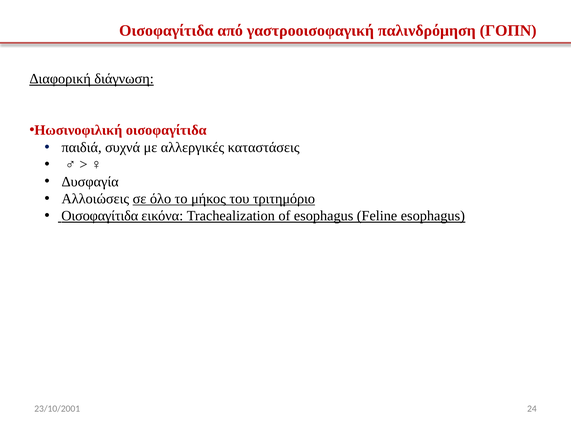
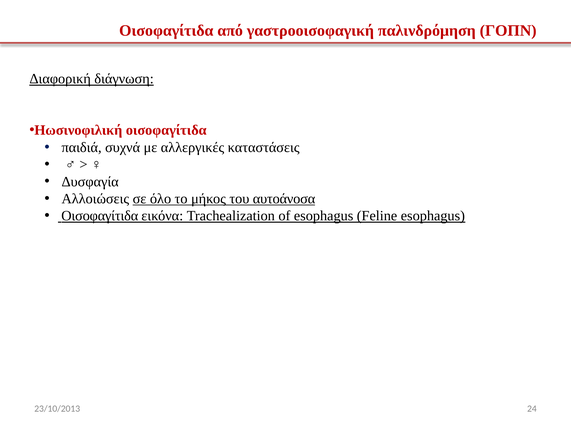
τριτημόριο: τριτημόριο -> αυτοάνοσα
23/10/2001: 23/10/2001 -> 23/10/2013
